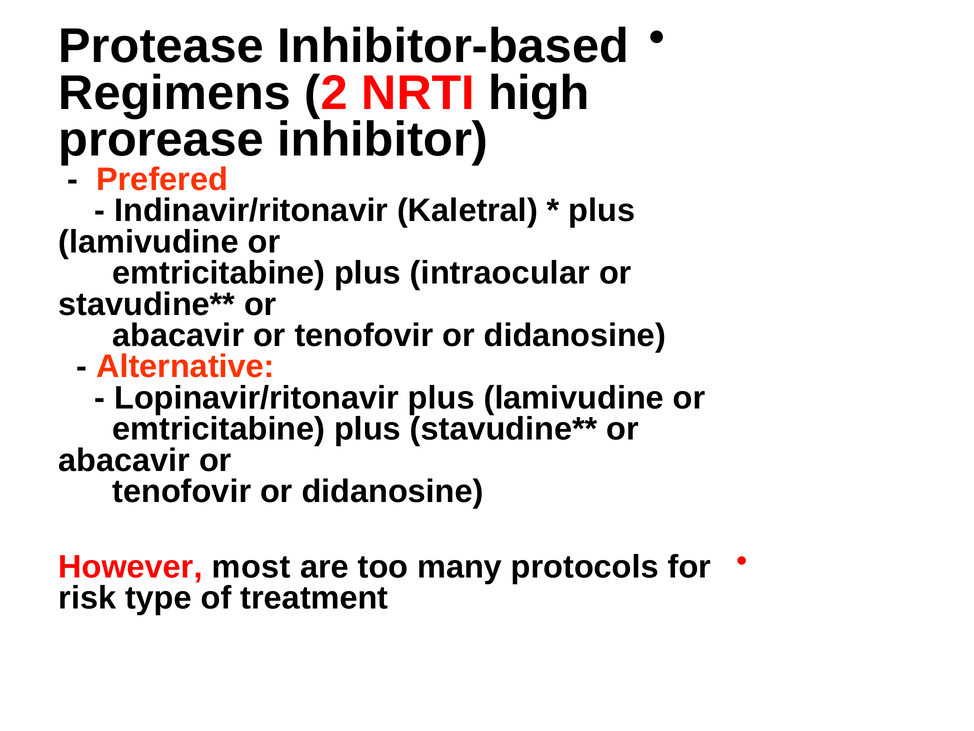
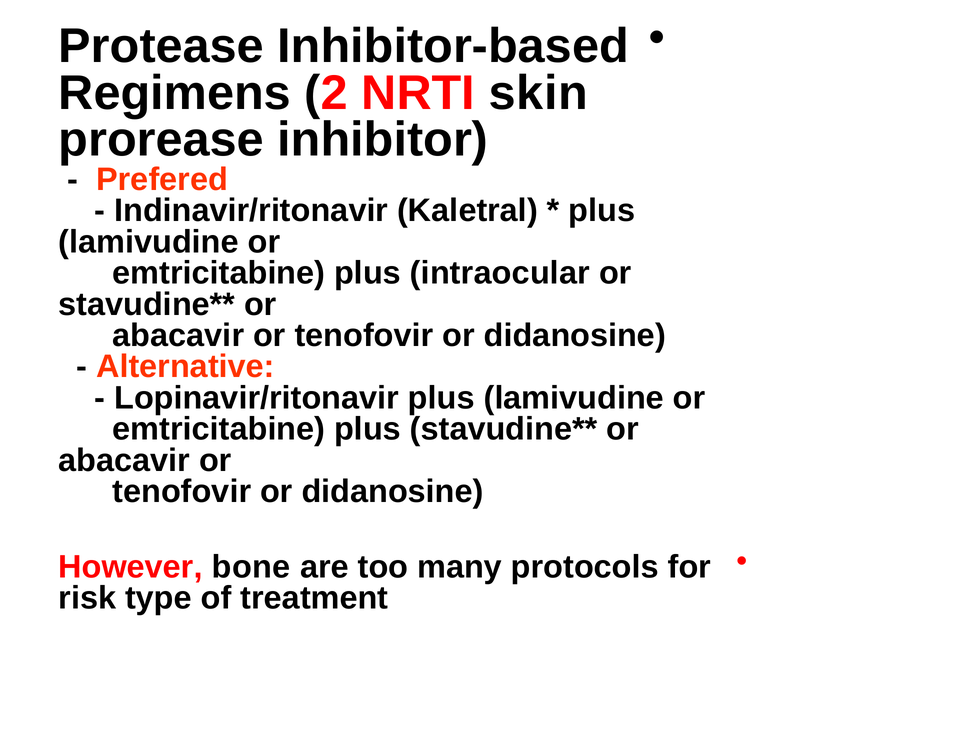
high: high -> skin
most: most -> bone
